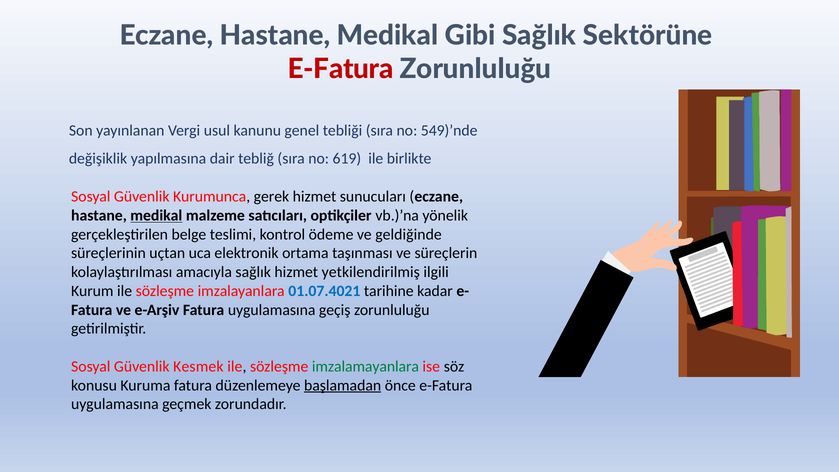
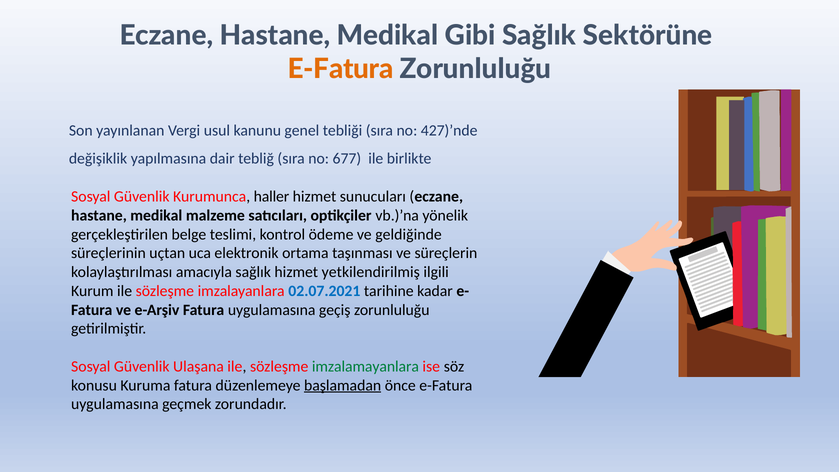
E-Fatura at (341, 69) colour: red -> orange
549)’nde: 549)’nde -> 427)’nde
619: 619 -> 677
gerek: gerek -> haller
medikal at (156, 215) underline: present -> none
01.07.4021: 01.07.4021 -> 02.07.2021
Kesmek: Kesmek -> Ulaşana
